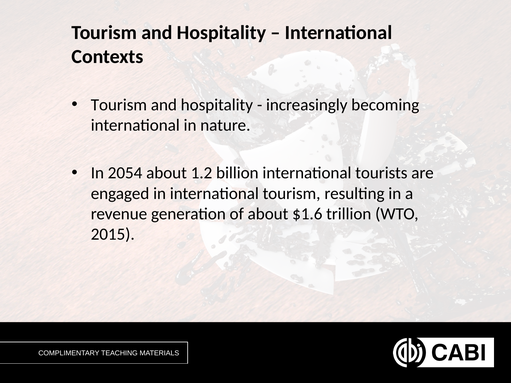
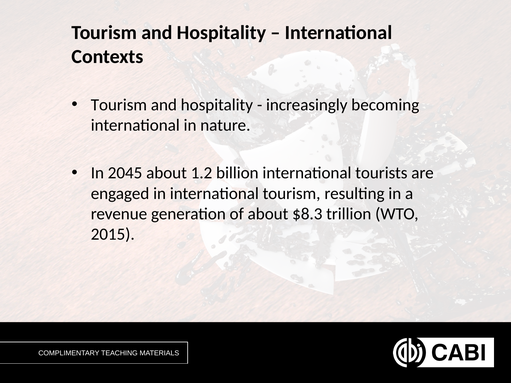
2054: 2054 -> 2045
$1.6: $1.6 -> $8.3
